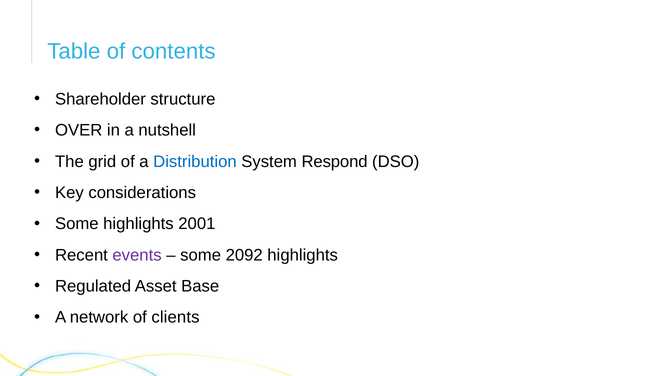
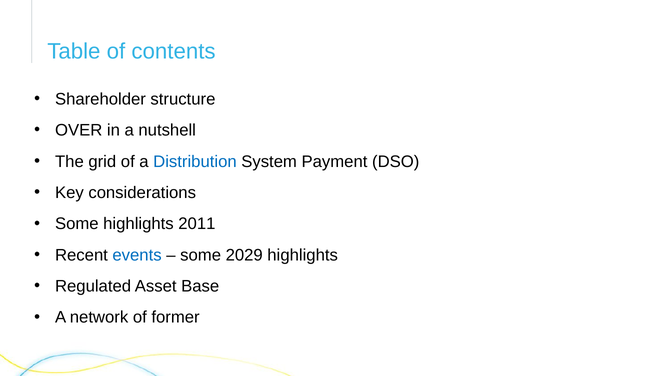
Respond: Respond -> Payment
2001: 2001 -> 2011
events colour: purple -> blue
2092: 2092 -> 2029
clients: clients -> former
